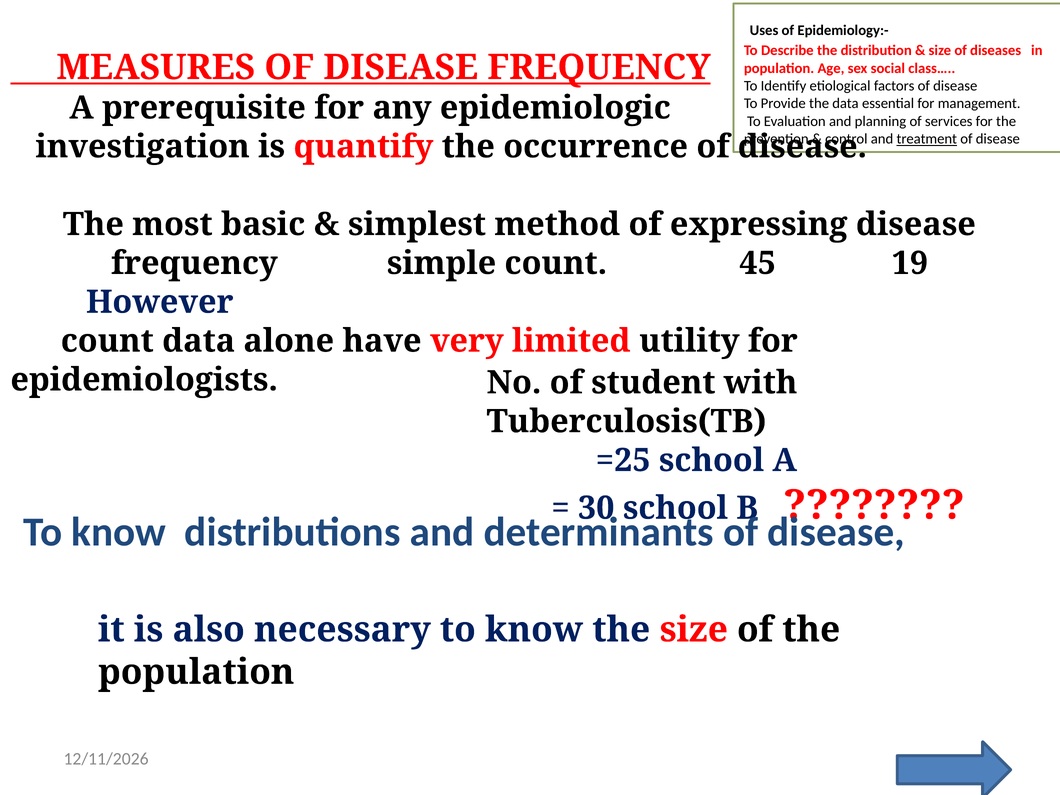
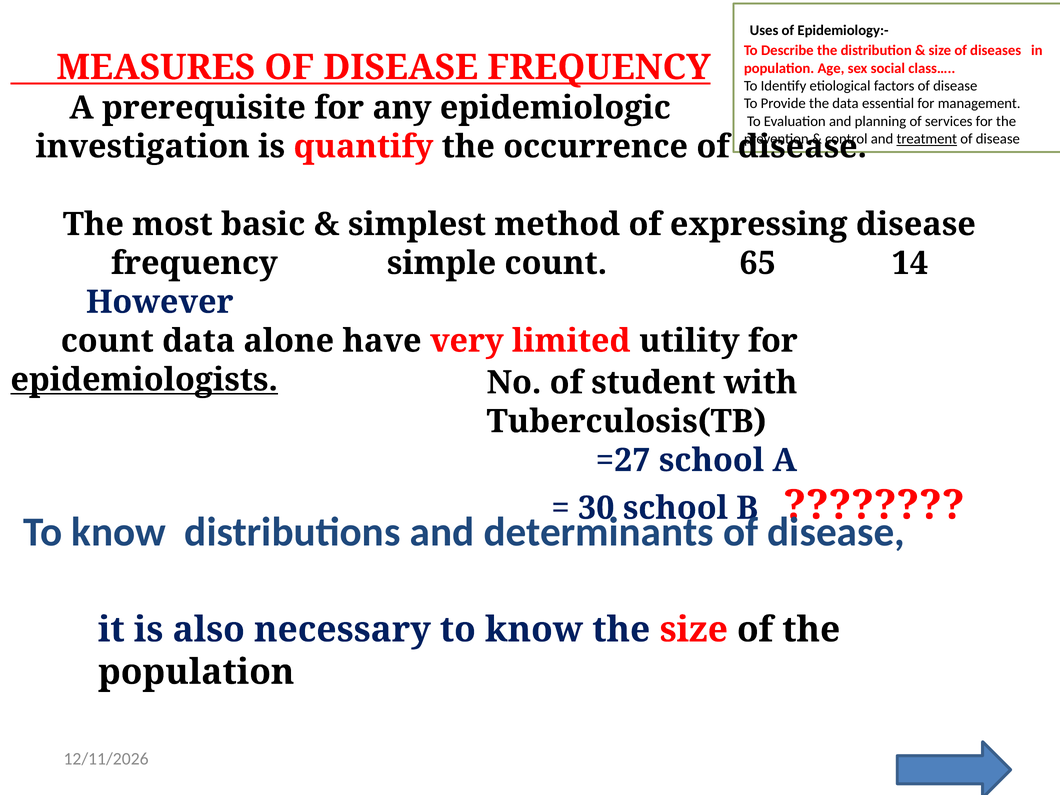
45: 45 -> 65
19: 19 -> 14
epidemiologists underline: none -> present
=25: =25 -> =27
